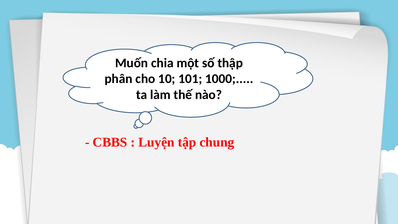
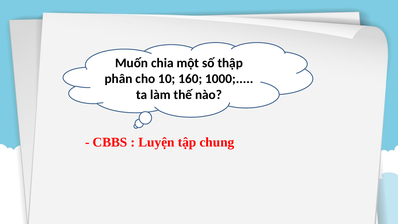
101: 101 -> 160
